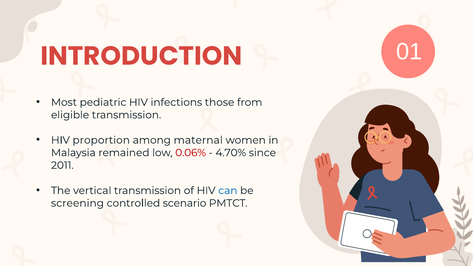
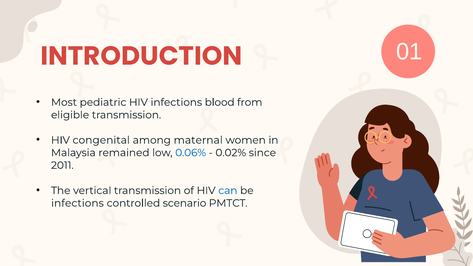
those: those -> blood
proportion: proportion -> congenital
0.06% colour: red -> blue
4.70%: 4.70% -> 0.02%
screening at (77, 203): screening -> infections
